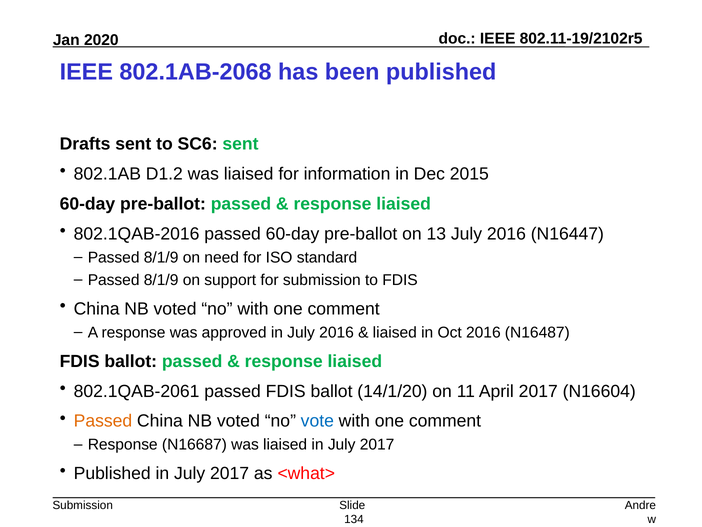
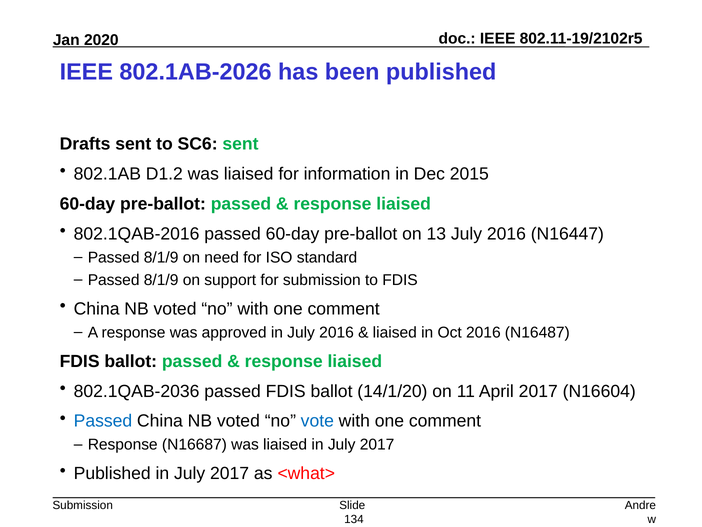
802.1AB-2068: 802.1AB-2068 -> 802.1AB-2026
802.1QAB-2061: 802.1QAB-2061 -> 802.1QAB-2036
Passed at (103, 421) colour: orange -> blue
